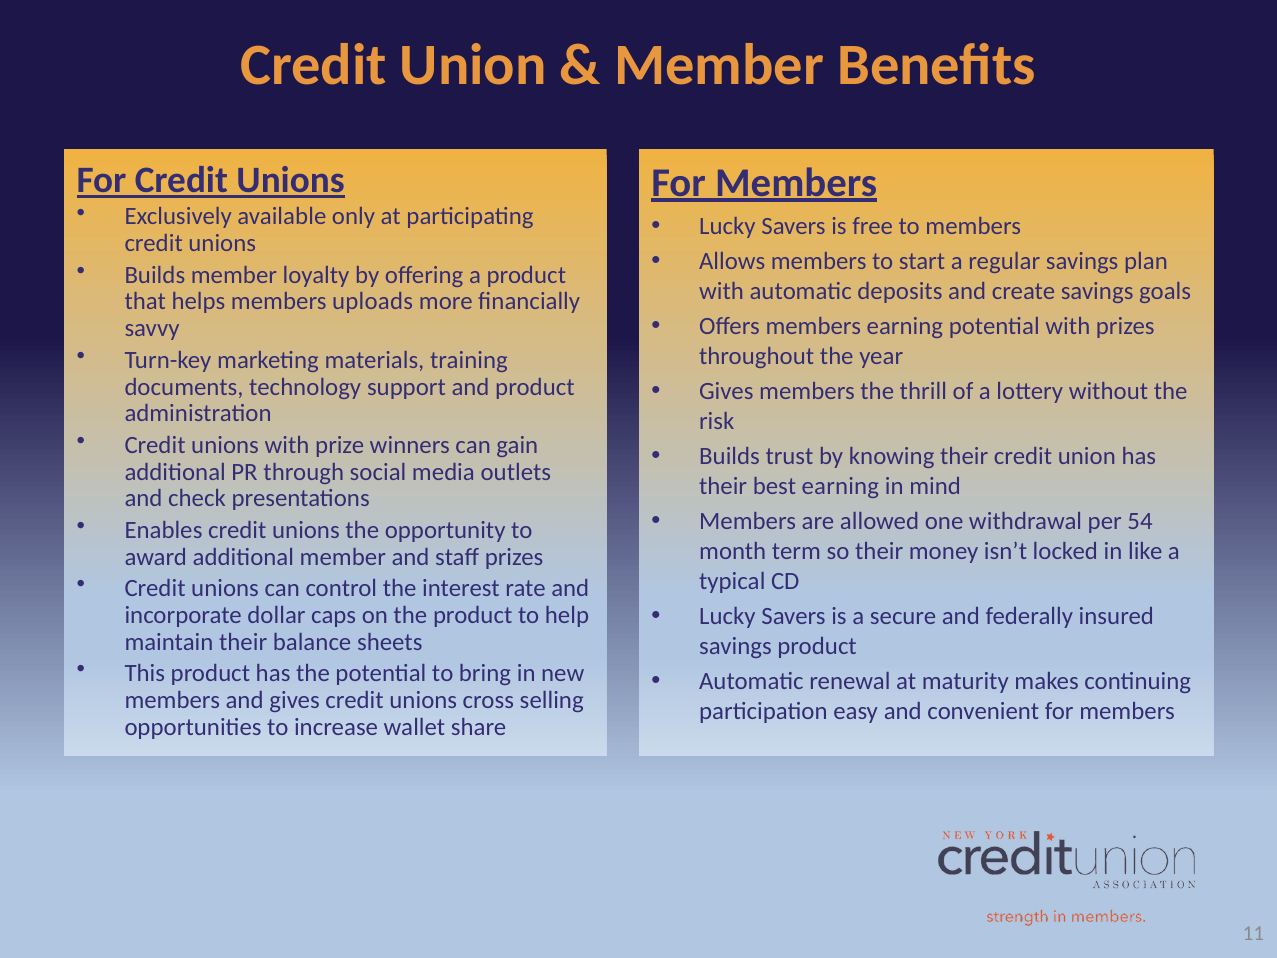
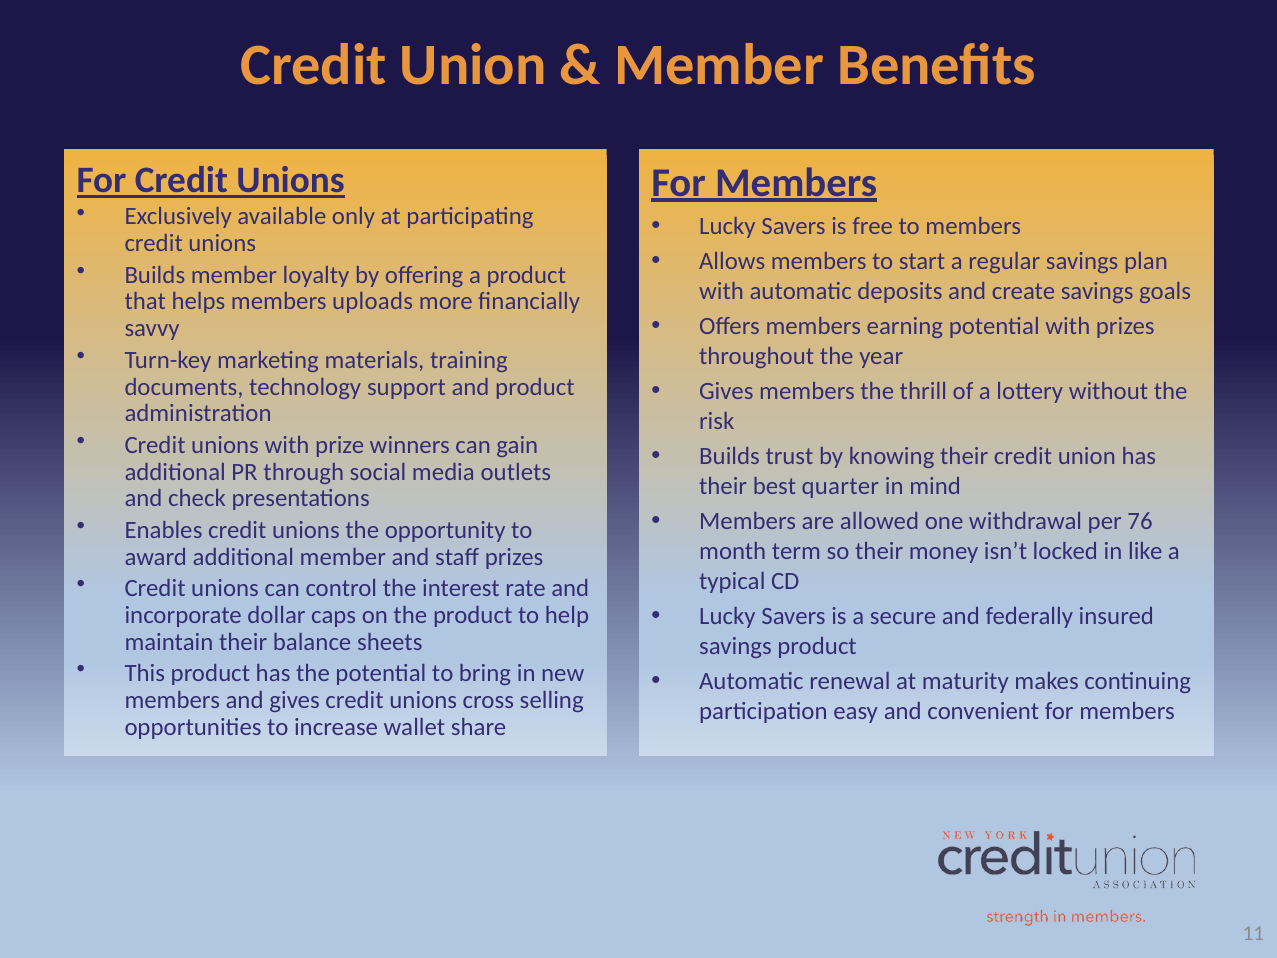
best earning: earning -> quarter
54: 54 -> 76
